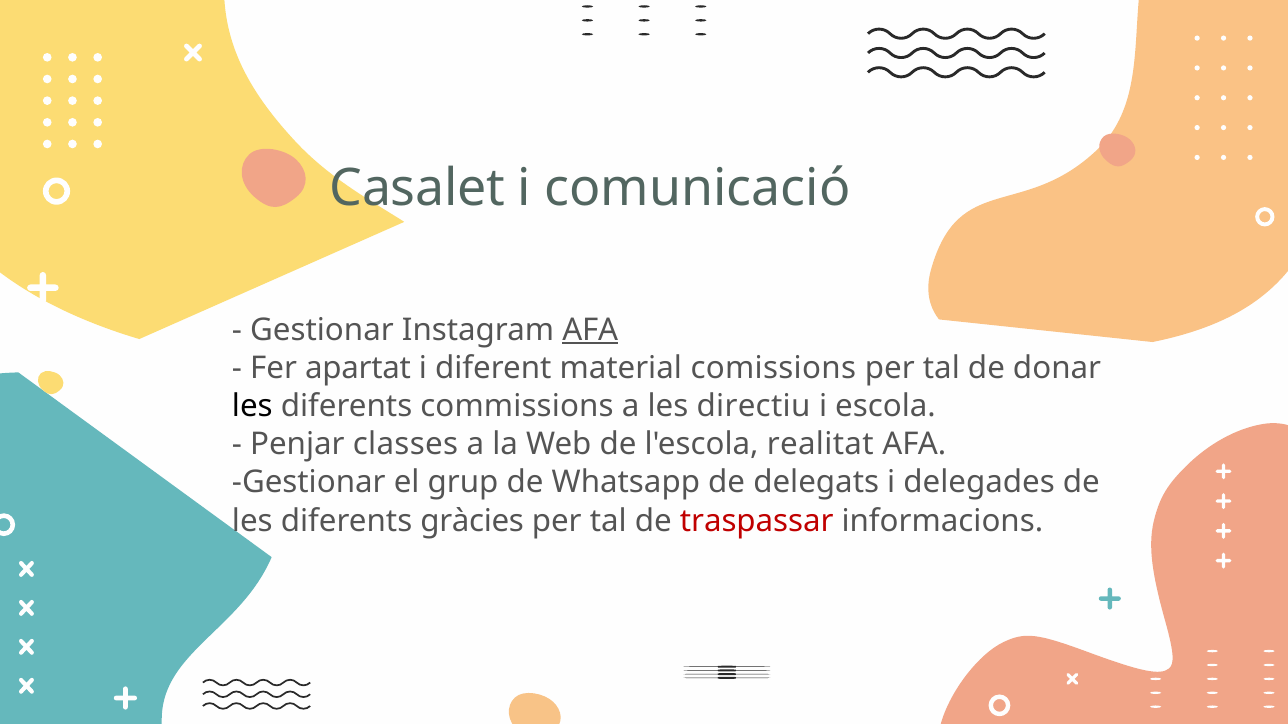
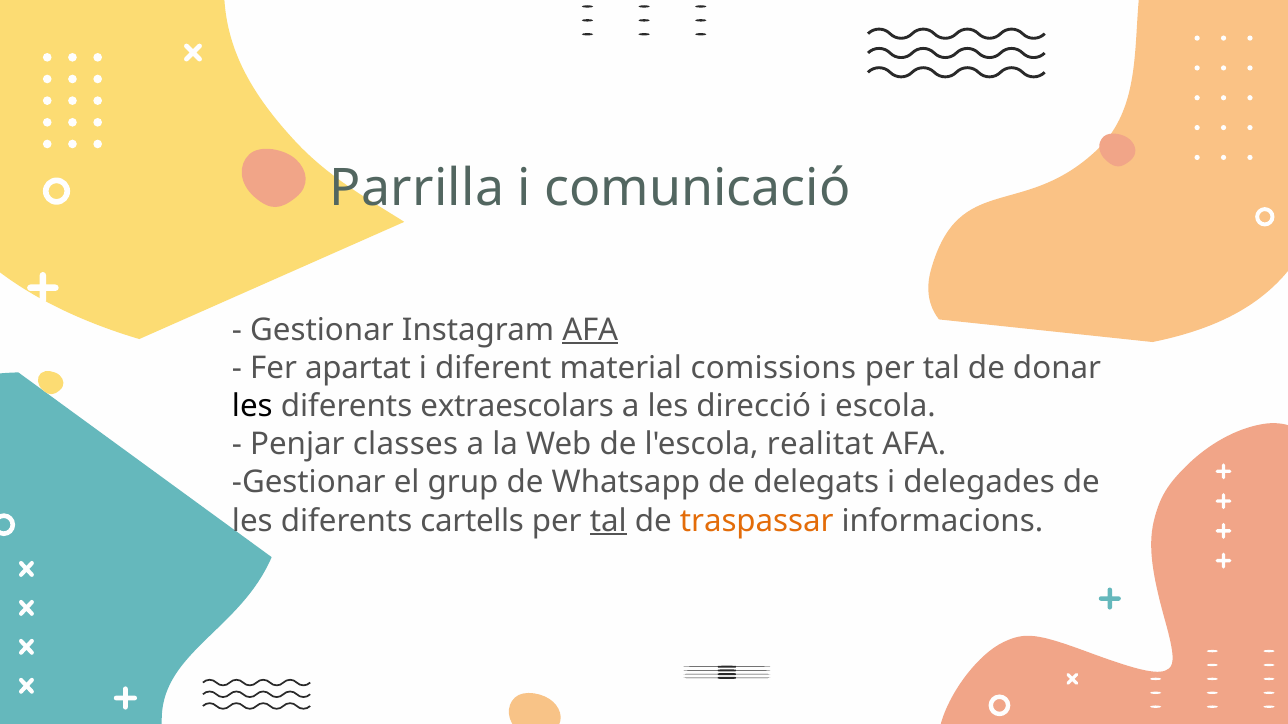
Casalet: Casalet -> Parrilla
commissions: commissions -> extraescolars
directiu: directiu -> direcció
gràcies: gràcies -> cartells
tal at (608, 521) underline: none -> present
traspassar colour: red -> orange
